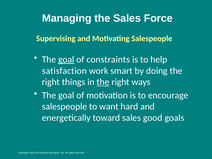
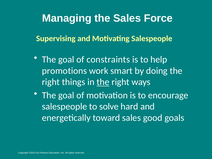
goal at (66, 59) underline: present -> none
satisfaction: satisfaction -> promotions
want: want -> solve
